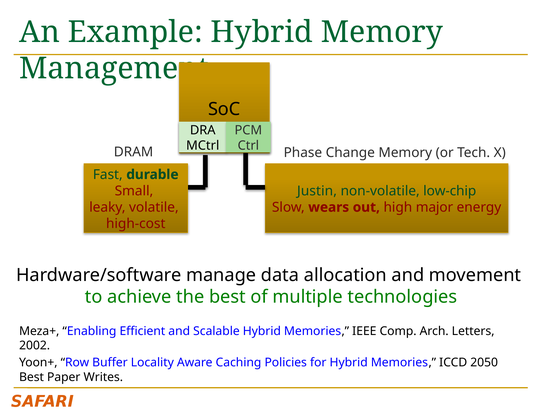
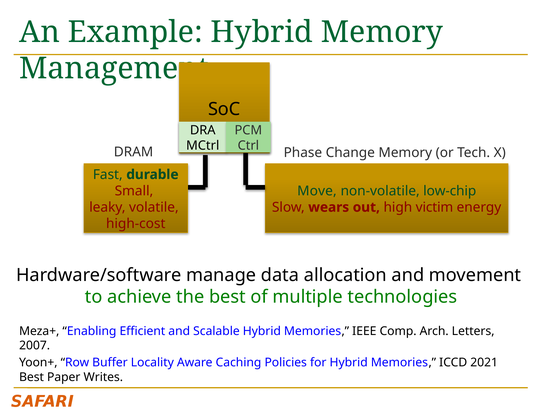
Justin: Justin -> Move
major: major -> victim
2002: 2002 -> 2007
2050: 2050 -> 2021
